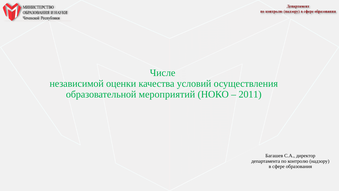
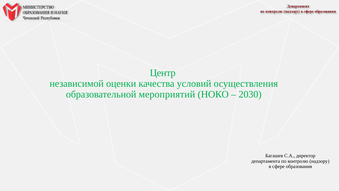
Числе: Числе -> Центр
2011: 2011 -> 2030
